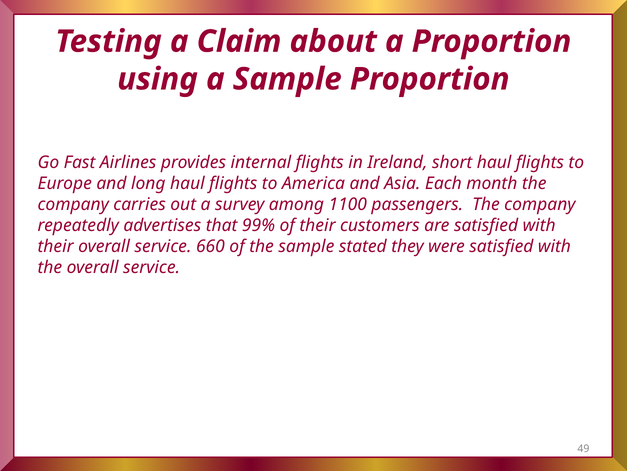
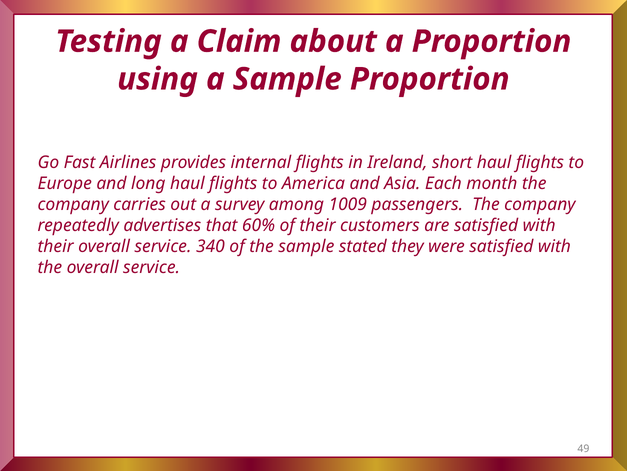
1100: 1100 -> 1009
99%: 99% -> 60%
660: 660 -> 340
